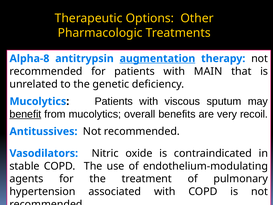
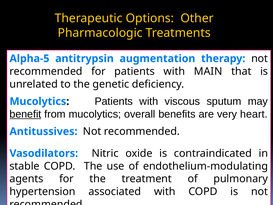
Alpha-8: Alpha-8 -> Alpha-5
augmentation underline: present -> none
recoil: recoil -> heart
